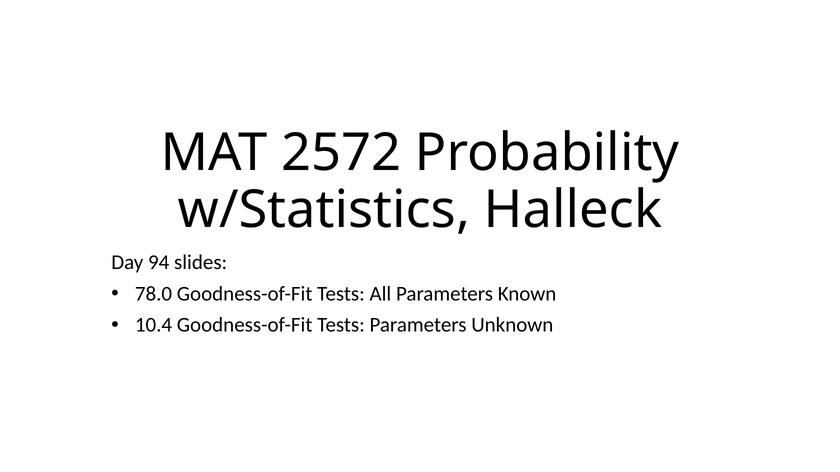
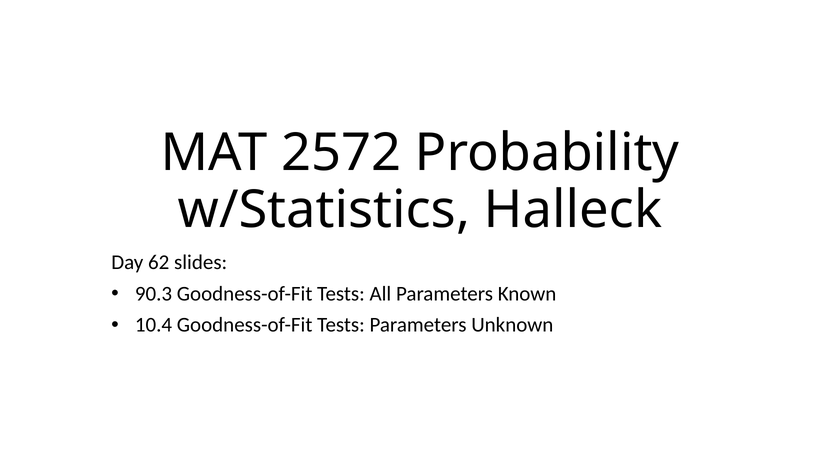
94: 94 -> 62
78.0: 78.0 -> 90.3
